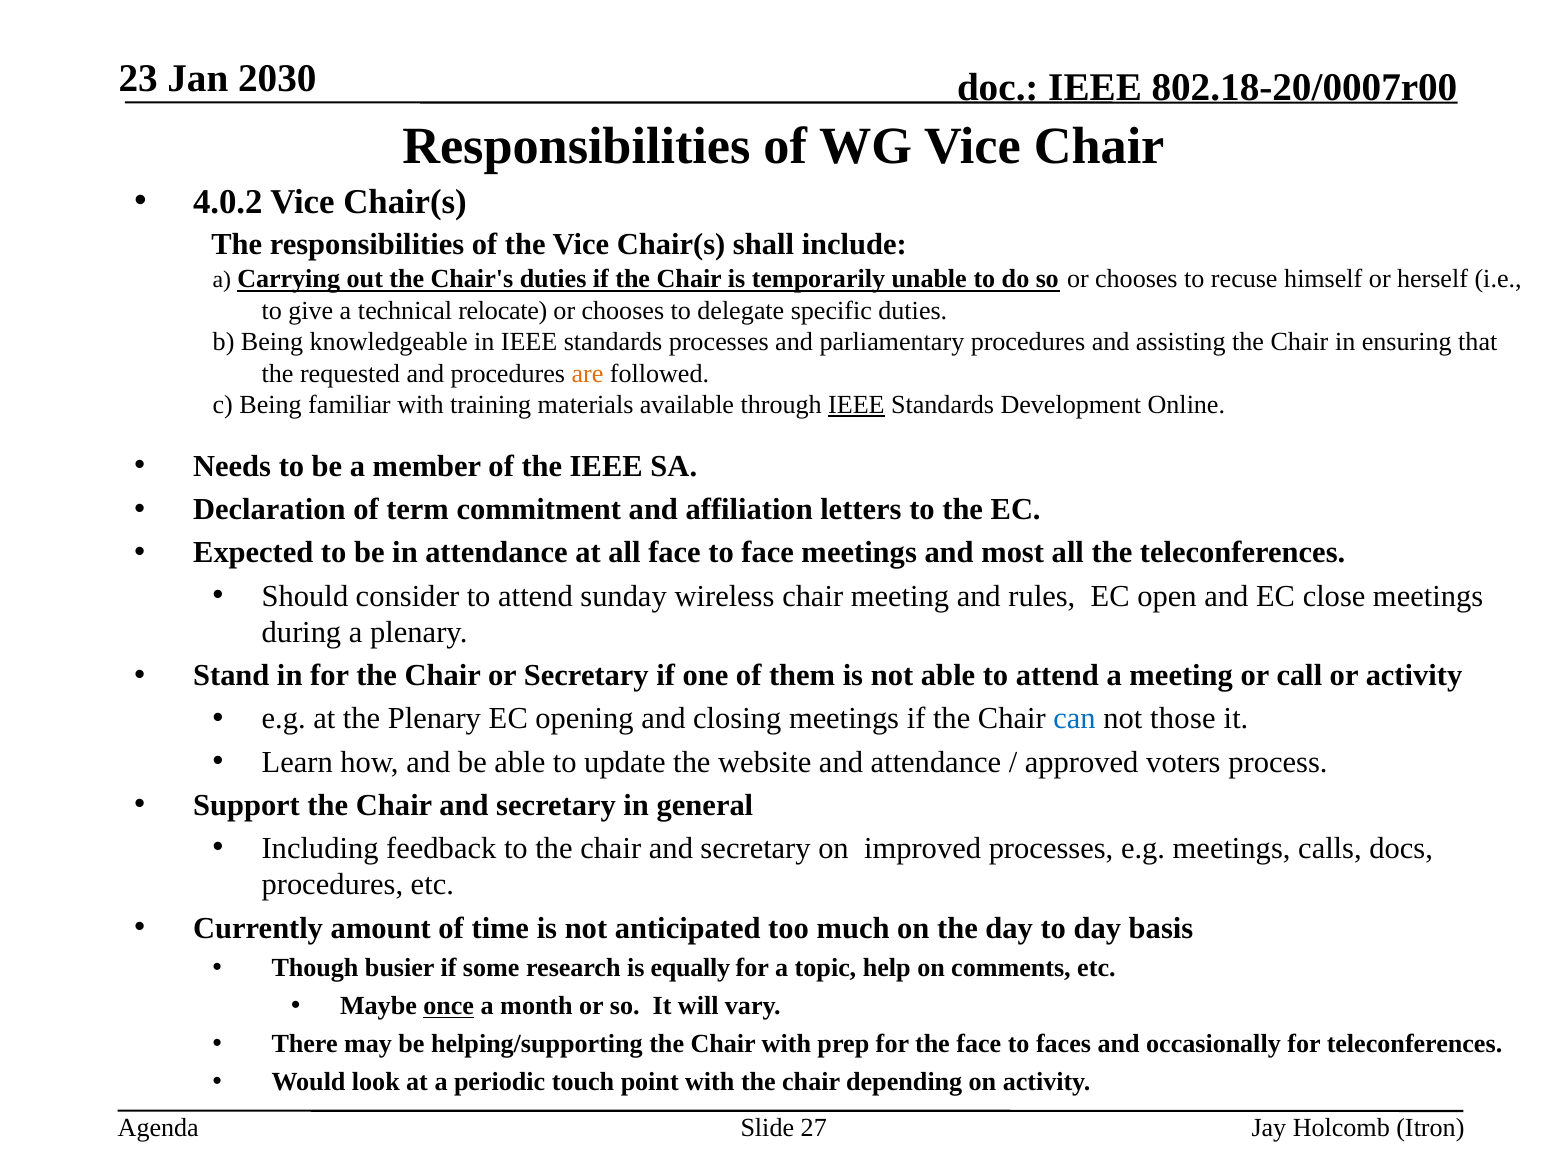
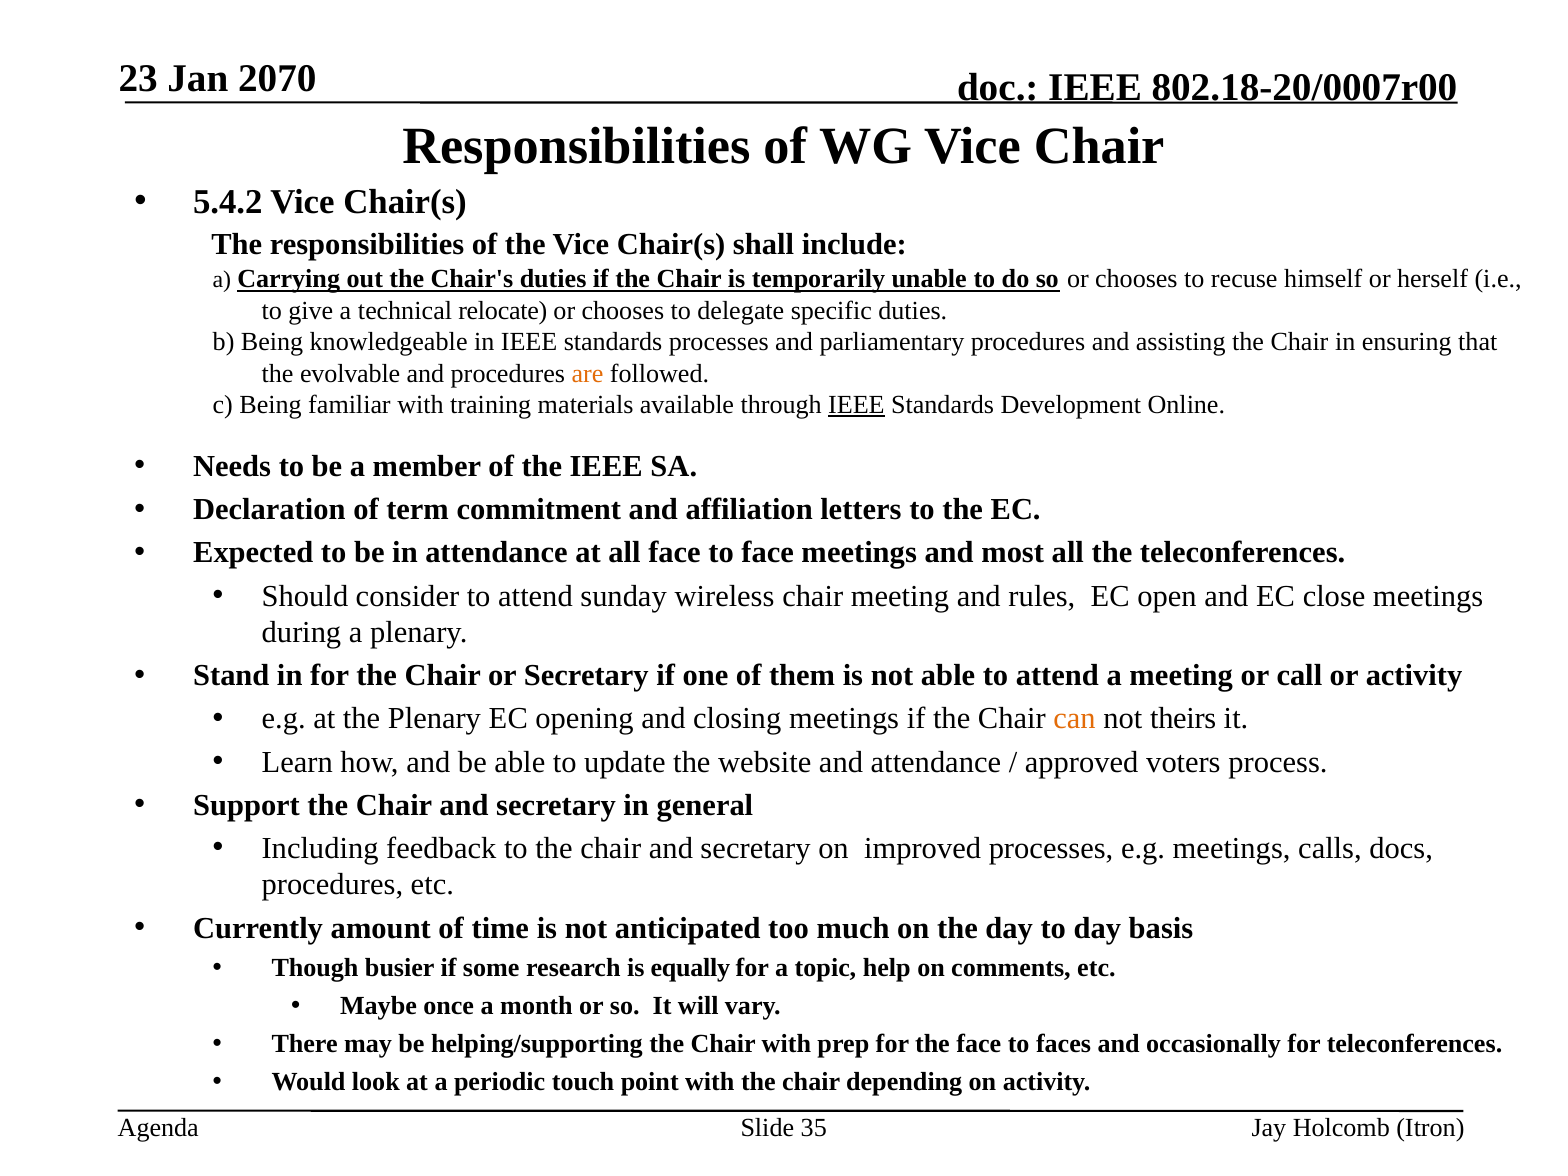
2030: 2030 -> 2070
4.0.2: 4.0.2 -> 5.4.2
requested: requested -> evolvable
can colour: blue -> orange
those: those -> theirs
once underline: present -> none
27: 27 -> 35
